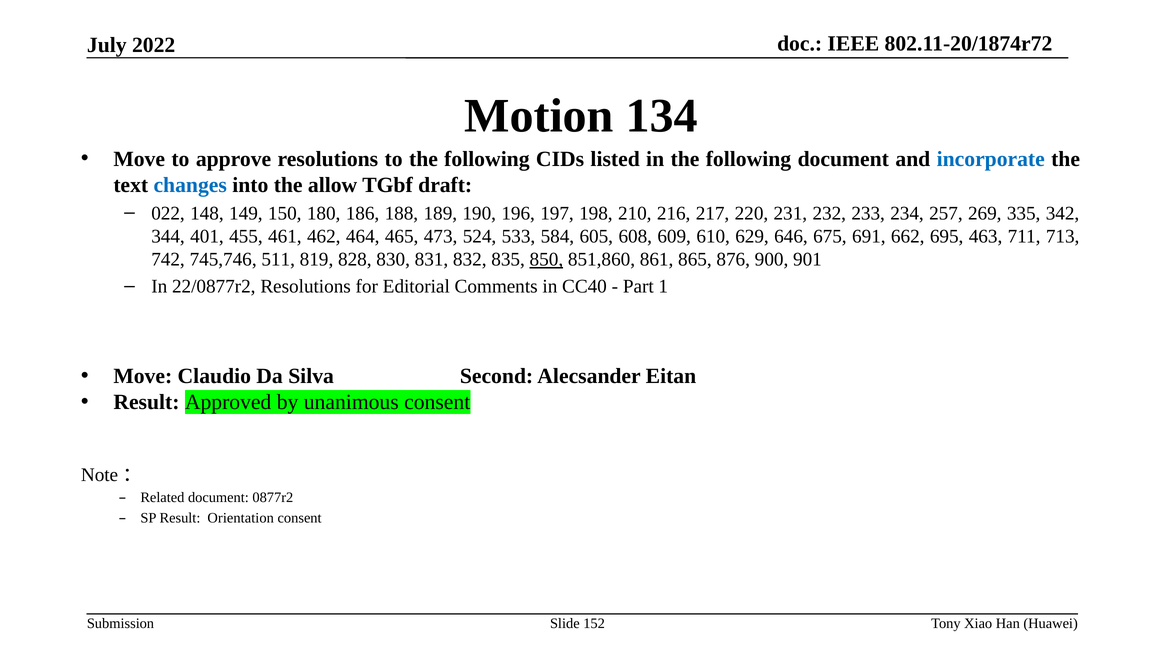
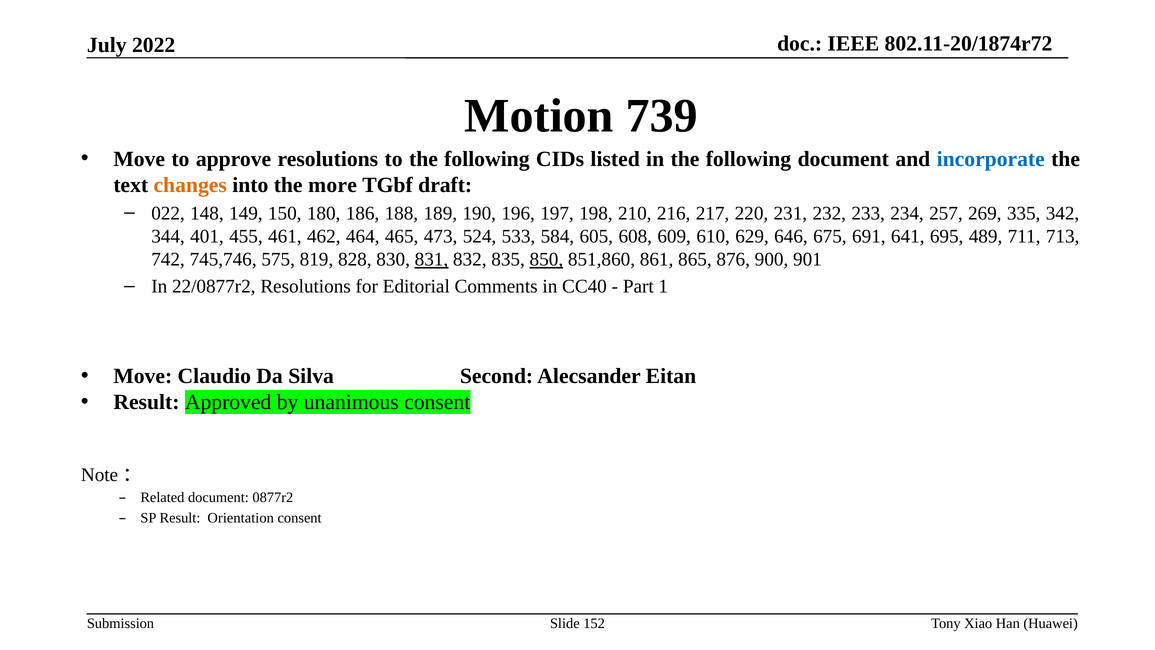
134: 134 -> 739
changes colour: blue -> orange
allow: allow -> more
662: 662 -> 641
463: 463 -> 489
511: 511 -> 575
831 underline: none -> present
